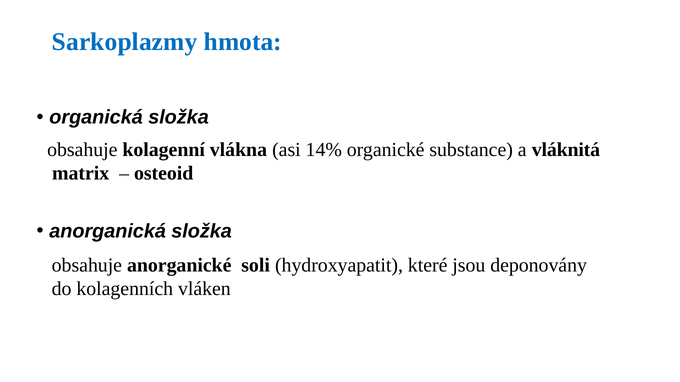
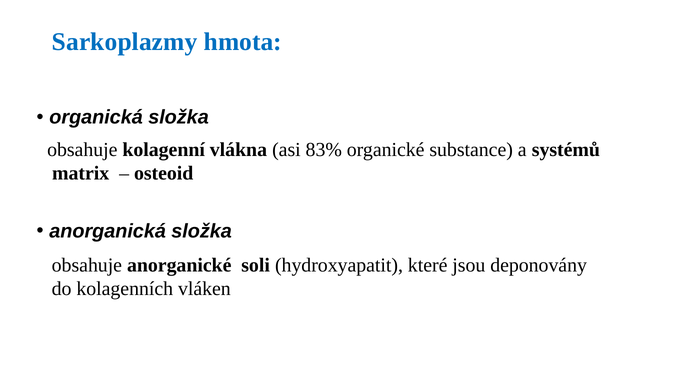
14%: 14% -> 83%
vláknitá: vláknitá -> systémů
